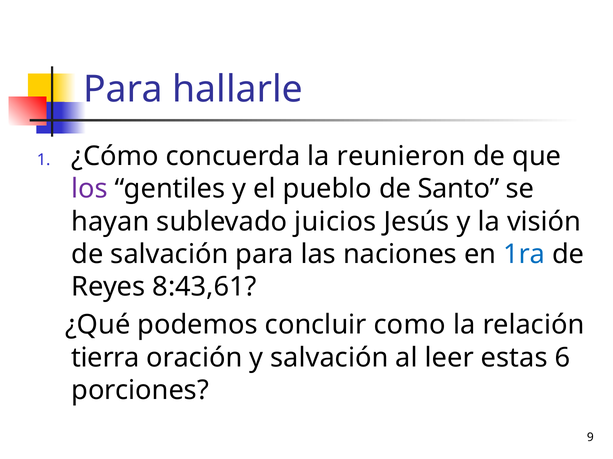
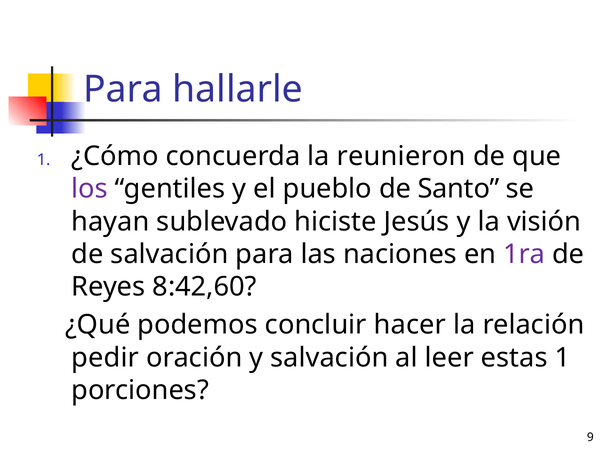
juicios: juicios -> hiciste
1ra colour: blue -> purple
8:43,61: 8:43,61 -> 8:42,60
como: como -> hacer
tierra: tierra -> pedir
estas 6: 6 -> 1
